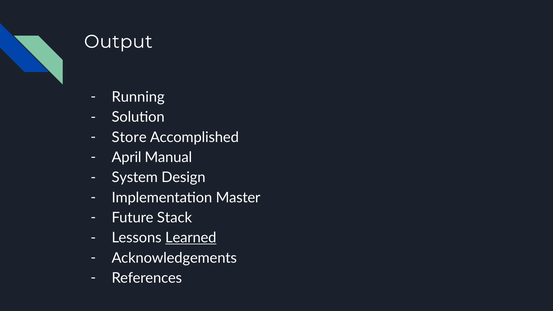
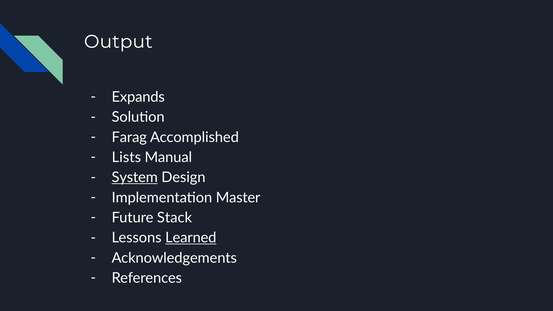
Running: Running -> Expands
Store: Store -> Farag
April: April -> Lists
System underline: none -> present
